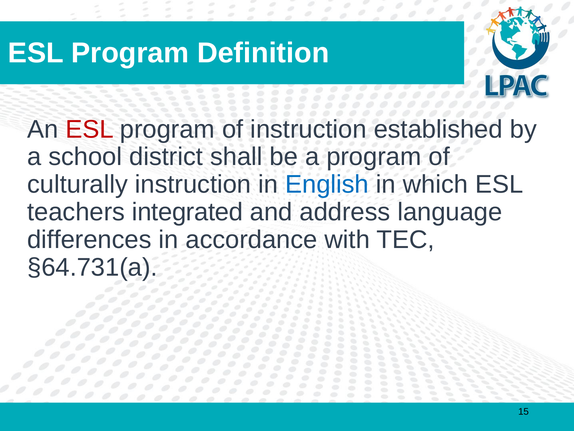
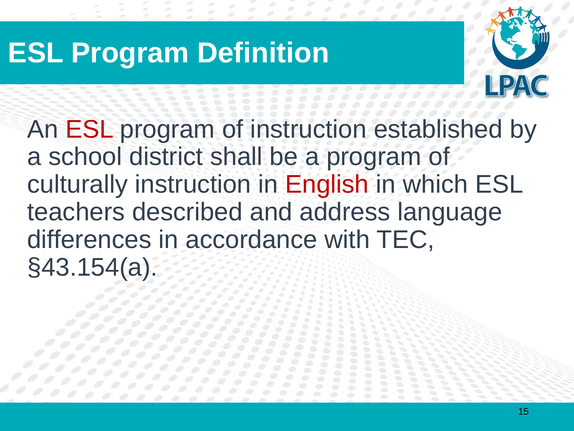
English colour: blue -> red
integrated: integrated -> described
§64.731(a: §64.731(a -> §43.154(a
